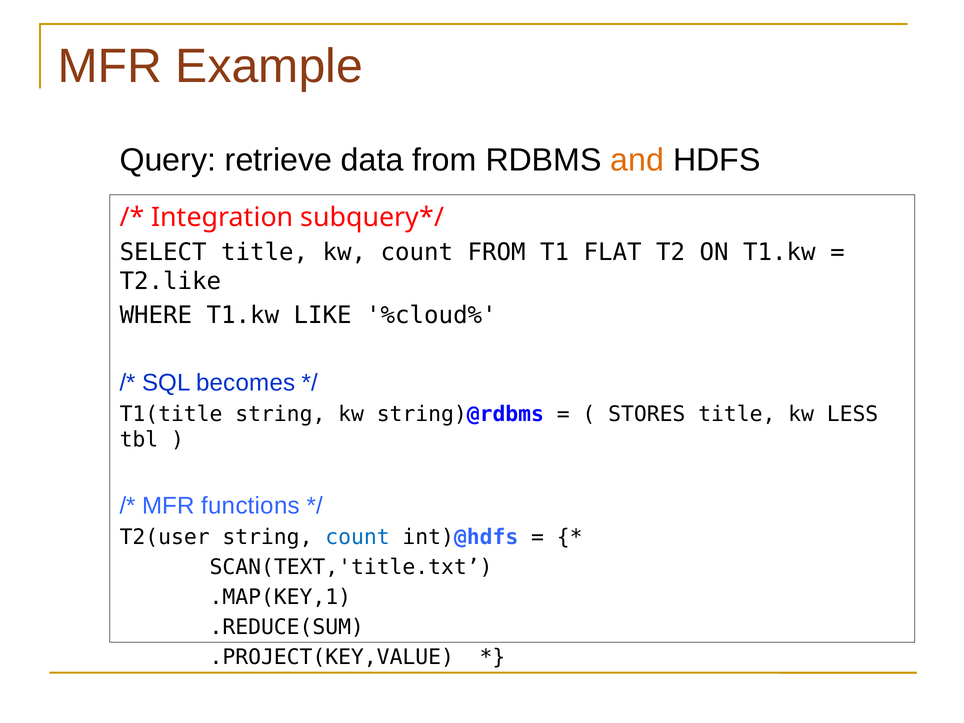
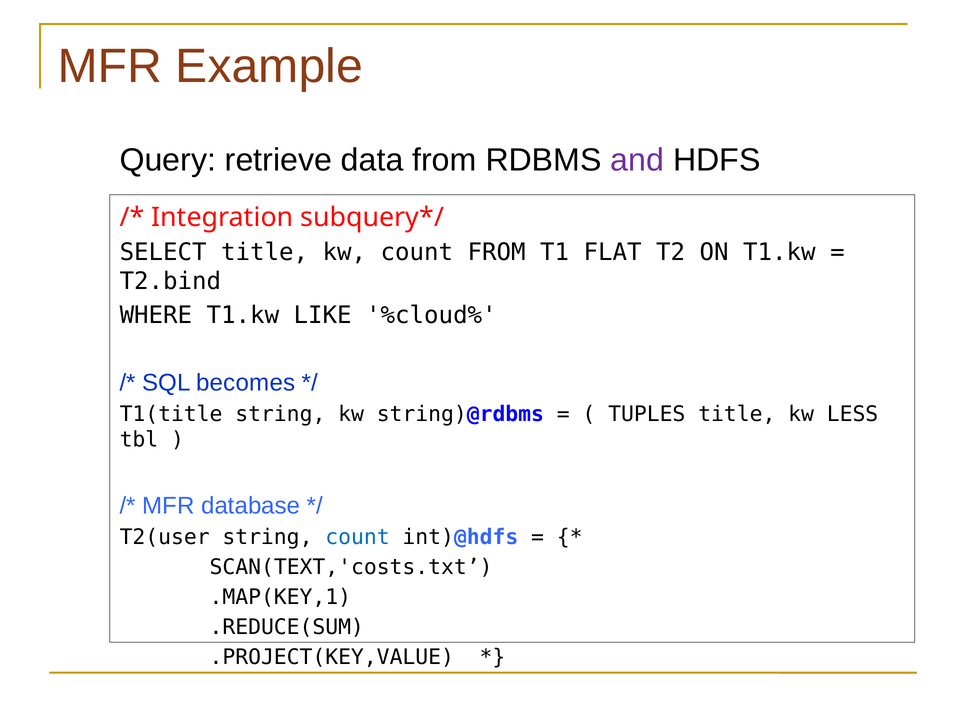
and colour: orange -> purple
T2.like: T2.like -> T2.bind
STORES: STORES -> TUPLES
functions: functions -> database
SCAN(TEXT,'title.txt: SCAN(TEXT,'title.txt -> SCAN(TEXT,'costs.txt
